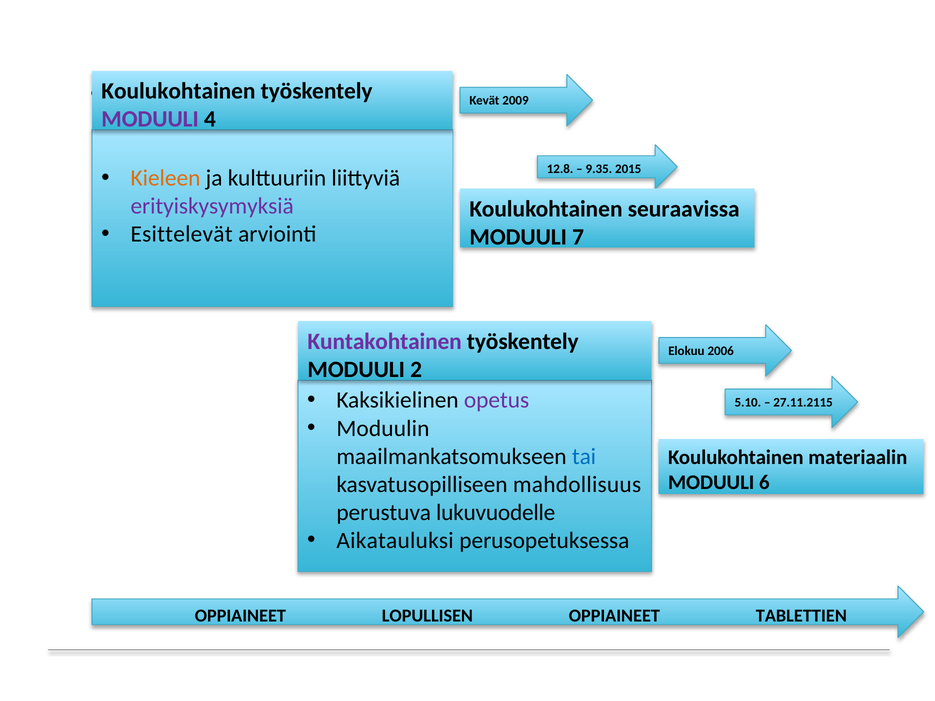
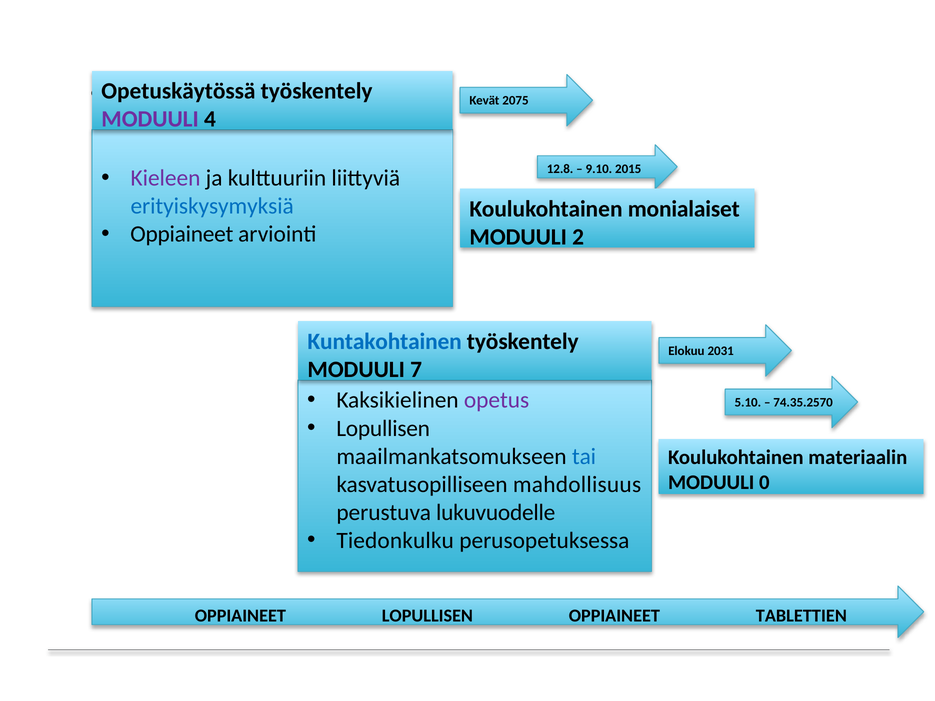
Koulukohtainen at (178, 91): Koulukohtainen -> Opetuskäytössä
2009: 2009 -> 2075
9.35: 9.35 -> 9.10
Kieleen colour: orange -> purple
erityiskysymyksiä colour: purple -> blue
seuraavissa: seuraavissa -> monialaiset
Esittelevät at (182, 234): Esittelevät -> Oppiaineet
7: 7 -> 2
Kuntakohtainen colour: purple -> blue
2006: 2006 -> 2031
2: 2 -> 7
27.11.2115: 27.11.2115 -> 74.35.2570
Moduulin at (383, 428): Moduulin -> Lopullisen
6: 6 -> 0
Aikatauluksi: Aikatauluksi -> Tiedonkulku
